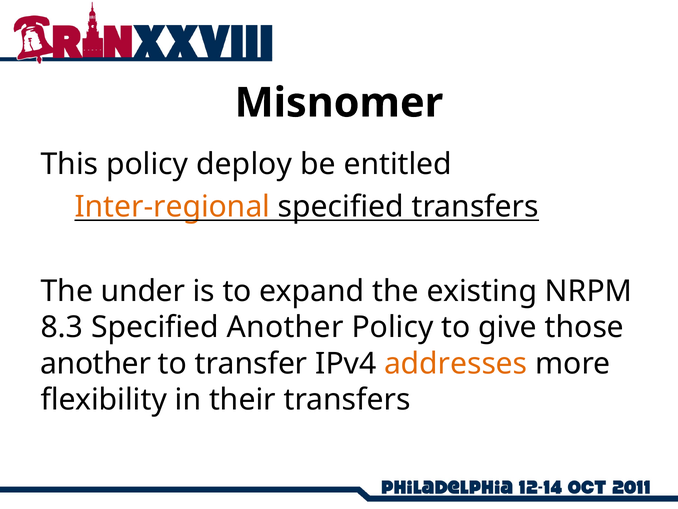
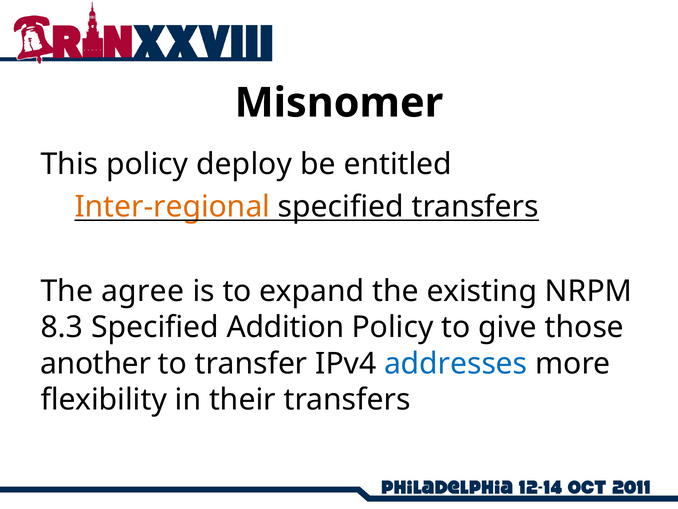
under: under -> agree
Specified Another: Another -> Addition
addresses colour: orange -> blue
